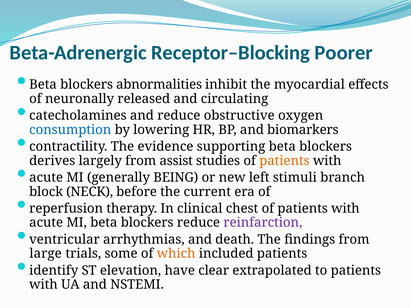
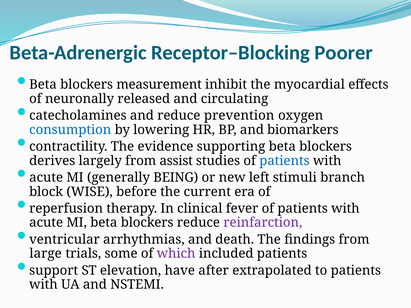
abnormalities: abnormalities -> measurement
obstructive: obstructive -> prevention
patients at (284, 161) colour: orange -> blue
NECK: NECK -> WISE
chest: chest -> fever
which colour: orange -> purple
identify: identify -> support
clear: clear -> after
